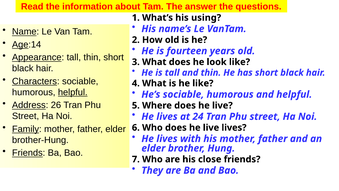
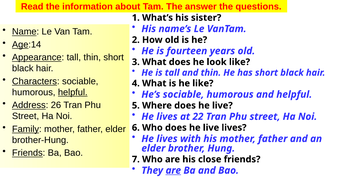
using: using -> sister
24: 24 -> 22
are at (173, 170) underline: none -> present
